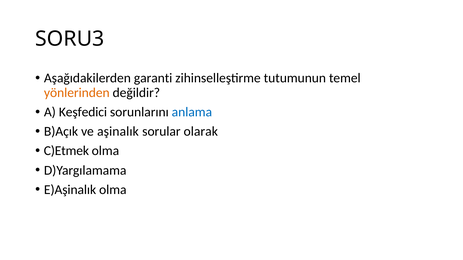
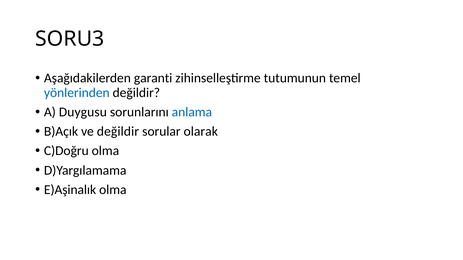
yönlerinden colour: orange -> blue
Keşfedici: Keşfedici -> Duygusu
ve aşinalık: aşinalık -> değildir
C)Etmek: C)Etmek -> C)Doğru
